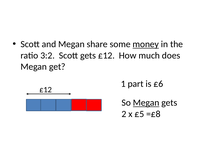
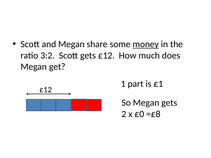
£6: £6 -> £1
Megan at (146, 103) underline: present -> none
£5: £5 -> £0
